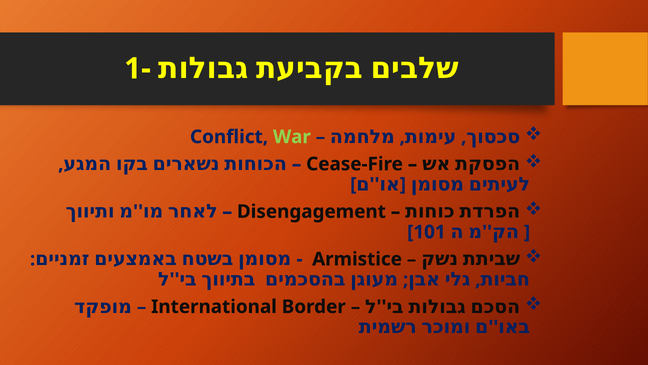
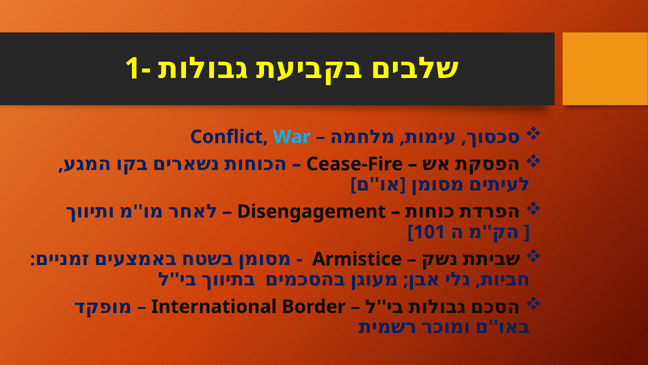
War colour: light green -> light blue
